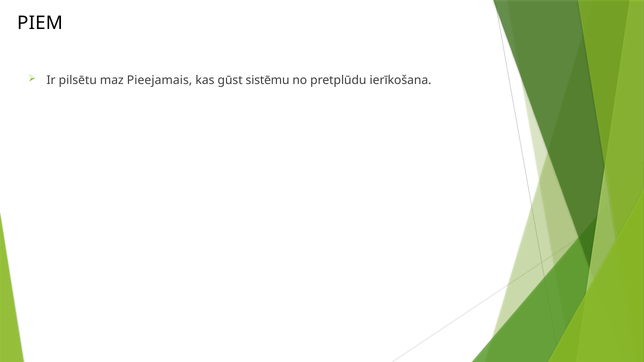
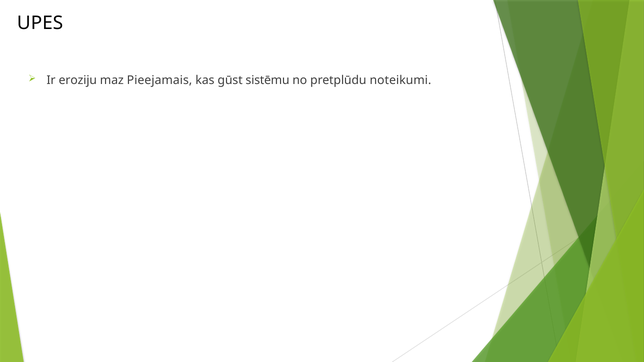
PIEM: PIEM -> UPES
pilsētu: pilsētu -> eroziju
ierīkošana: ierīkošana -> noteikumi
